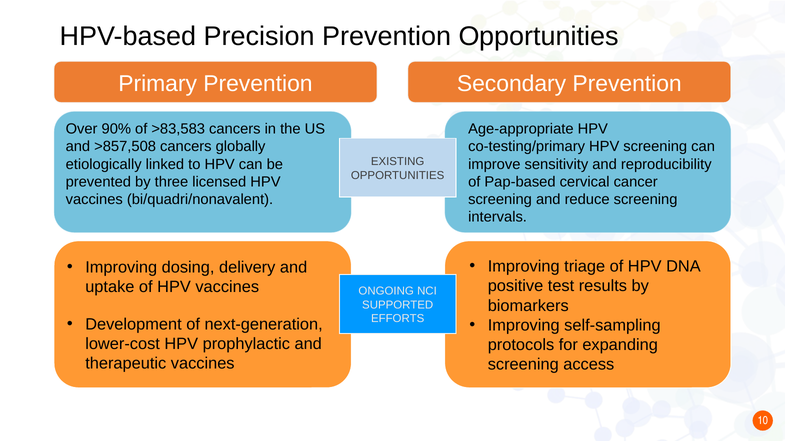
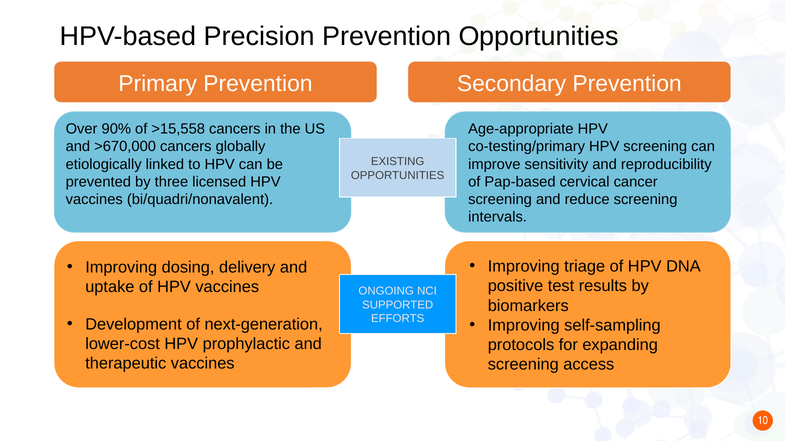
>83,583: >83,583 -> >15,558
>857,508: >857,508 -> >670,000
